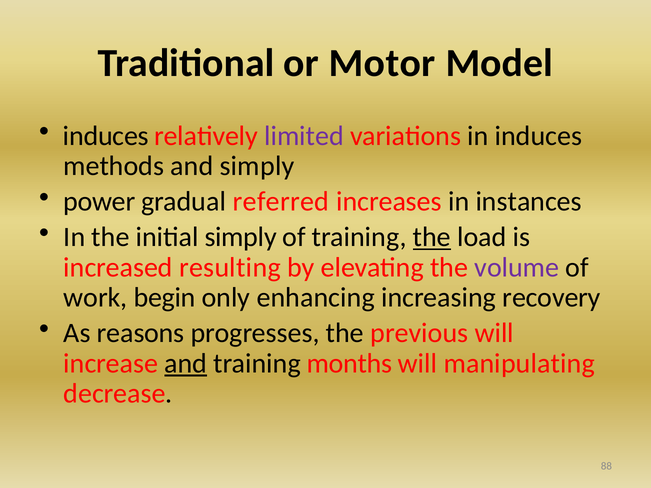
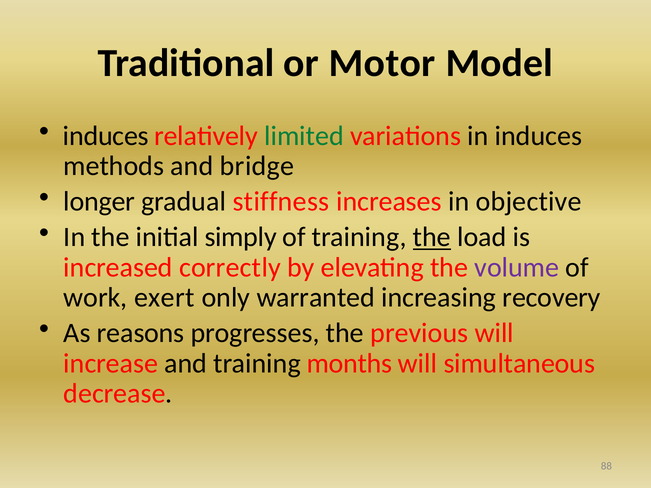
limited colour: purple -> green
and simply: simply -> bridge
power: power -> longer
referred: referred -> stiffness
instances: instances -> objective
resulting: resulting -> correctly
begin: begin -> exert
enhancing: enhancing -> warranted
and at (186, 364) underline: present -> none
manipulating: manipulating -> simultaneous
